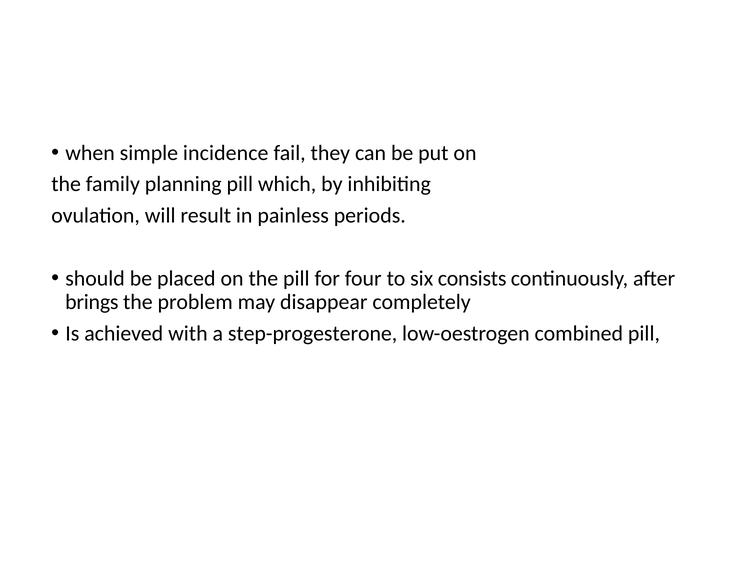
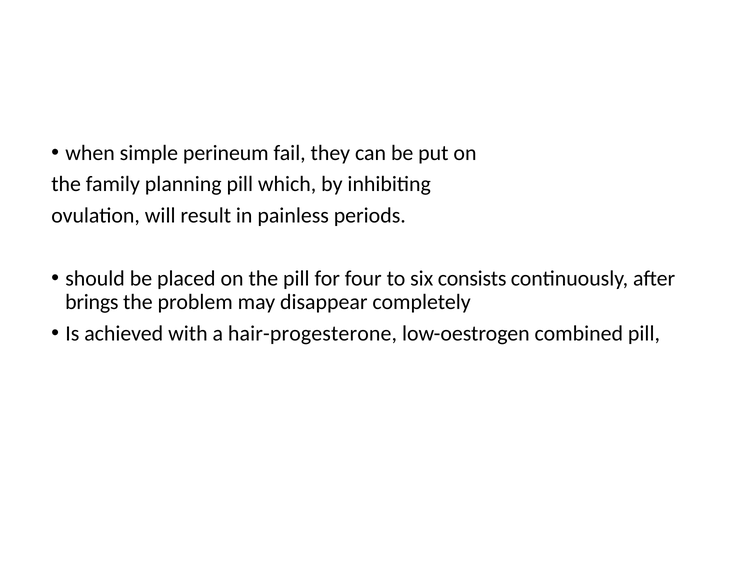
incidence: incidence -> perineum
step-progesterone: step-progesterone -> hair-progesterone
